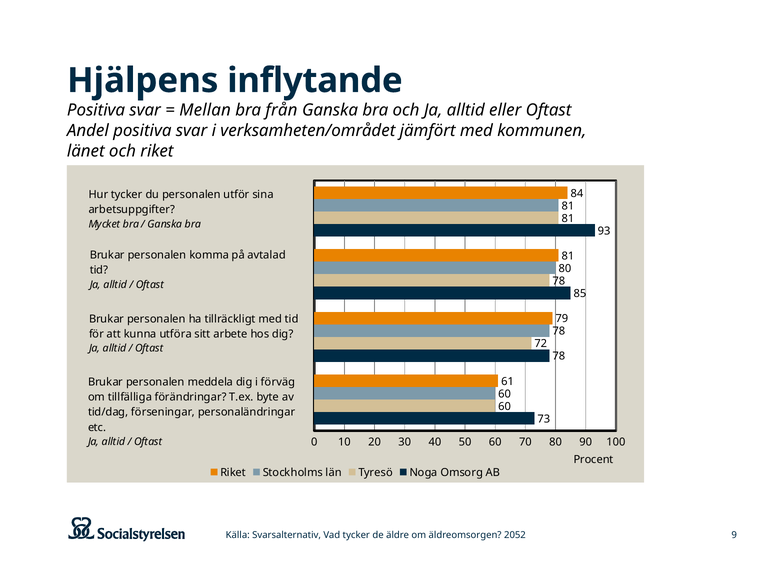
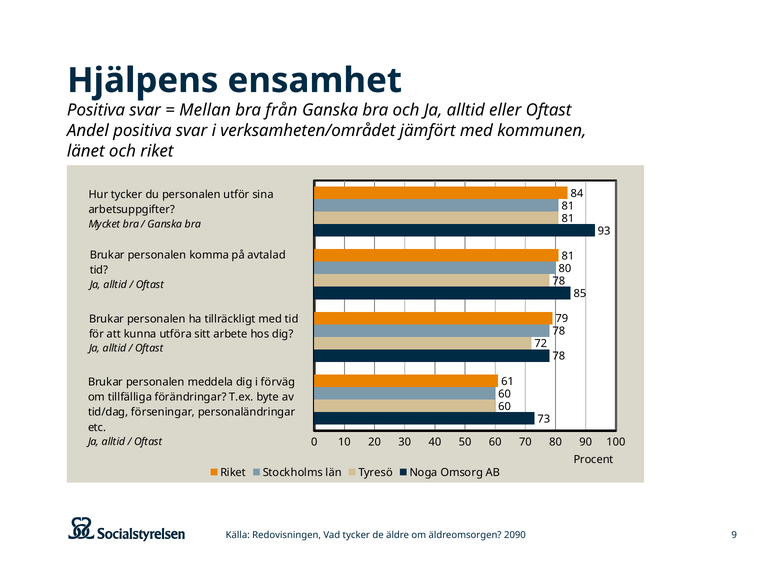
inflytande: inflytande -> ensamhet
Svarsalternativ: Svarsalternativ -> Redovisningen
2052: 2052 -> 2090
